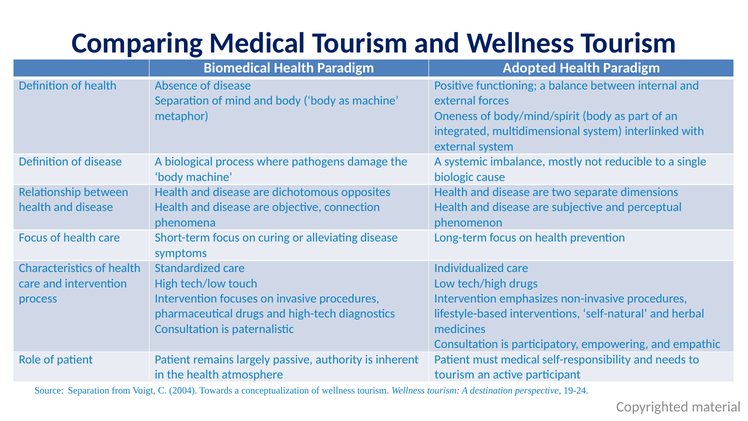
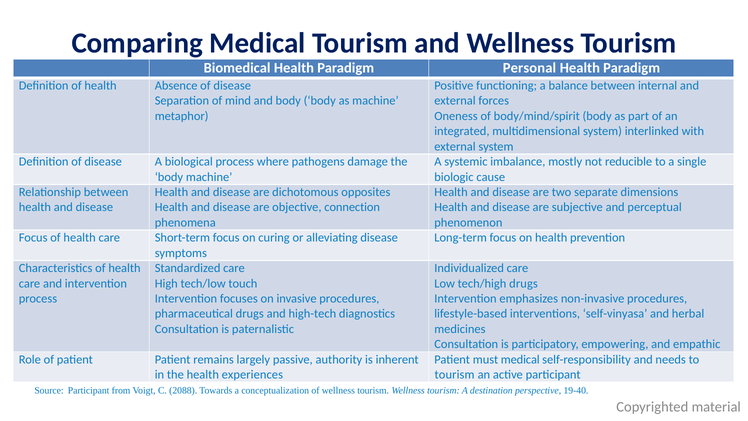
Adopted: Adopted -> Personal
self-natural: self-natural -> self-vinyasa
atmosphere: atmosphere -> experiences
Source Separation: Separation -> Participant
2004: 2004 -> 2088
19-24: 19-24 -> 19-40
